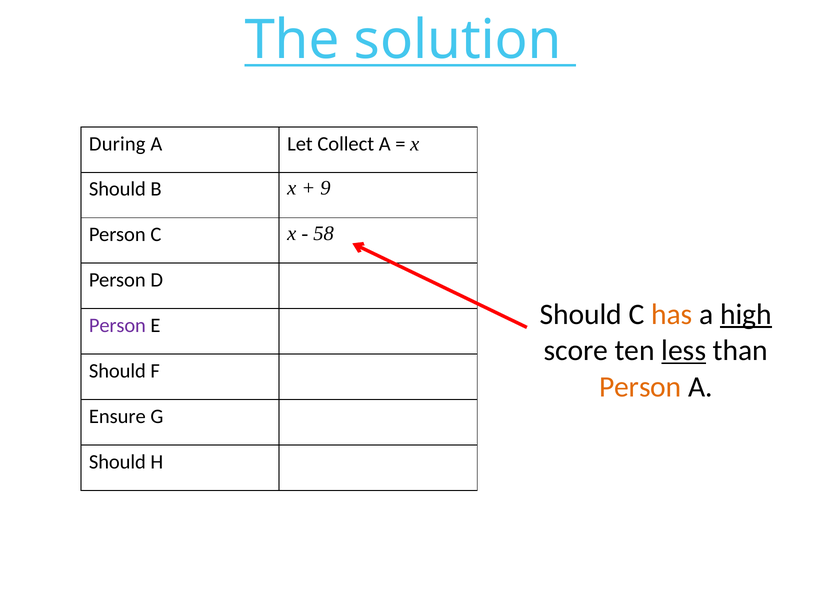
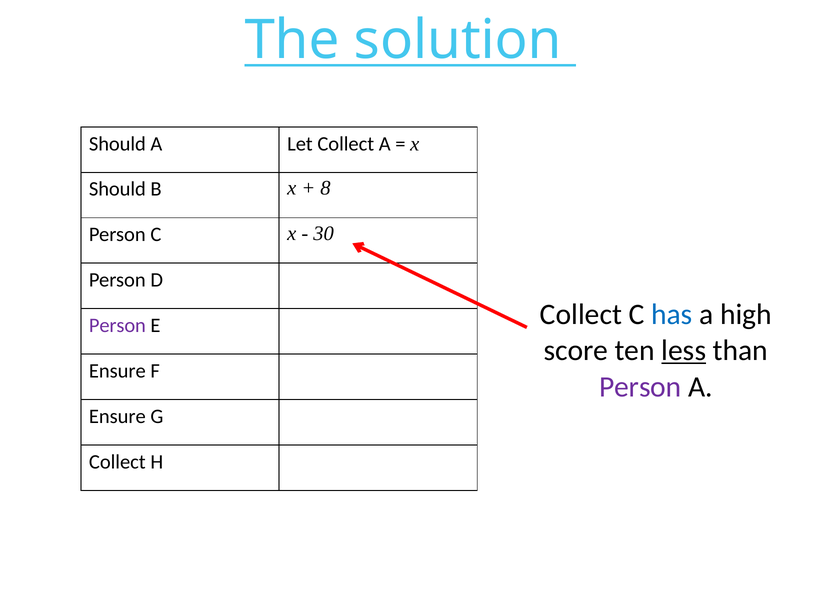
During at (117, 144): During -> Should
9: 9 -> 8
58: 58 -> 30
Should at (581, 314): Should -> Collect
has colour: orange -> blue
high underline: present -> none
Should at (117, 371): Should -> Ensure
Person at (640, 387) colour: orange -> purple
Should at (117, 462): Should -> Collect
